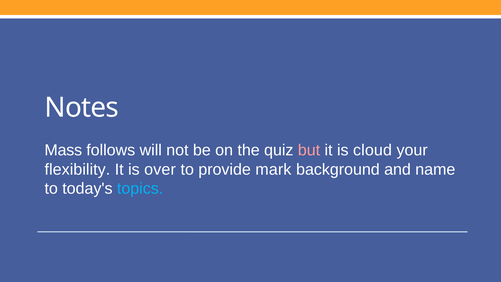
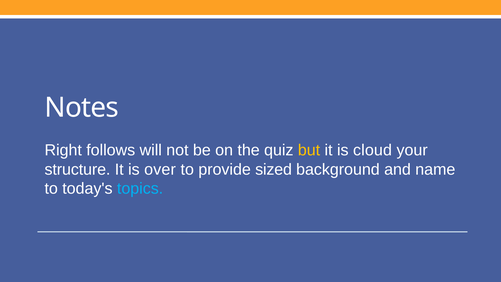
Mass: Mass -> Right
but colour: pink -> yellow
flexibility: flexibility -> structure
mark: mark -> sized
